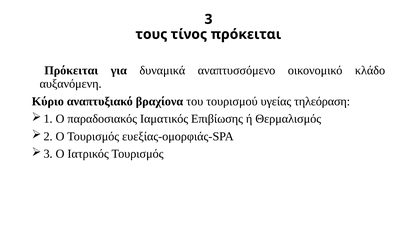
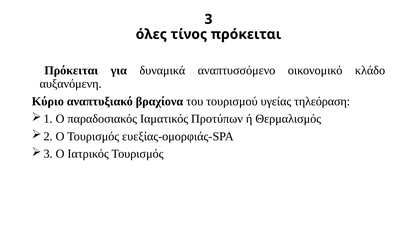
τους: τους -> όλες
Επιβίωσης: Επιβίωσης -> Προτύπων
